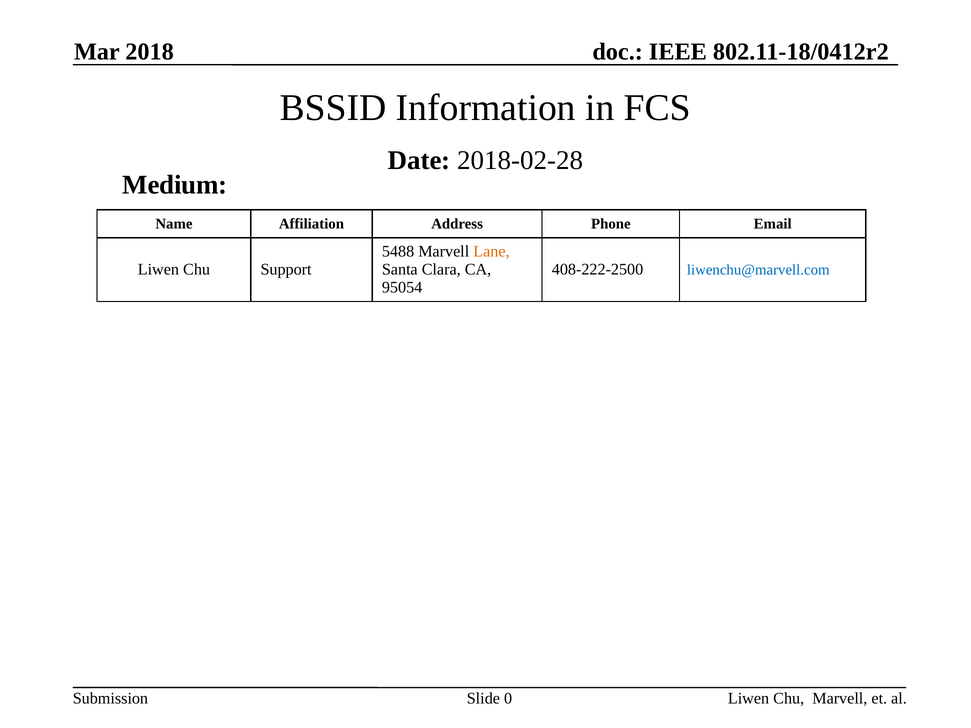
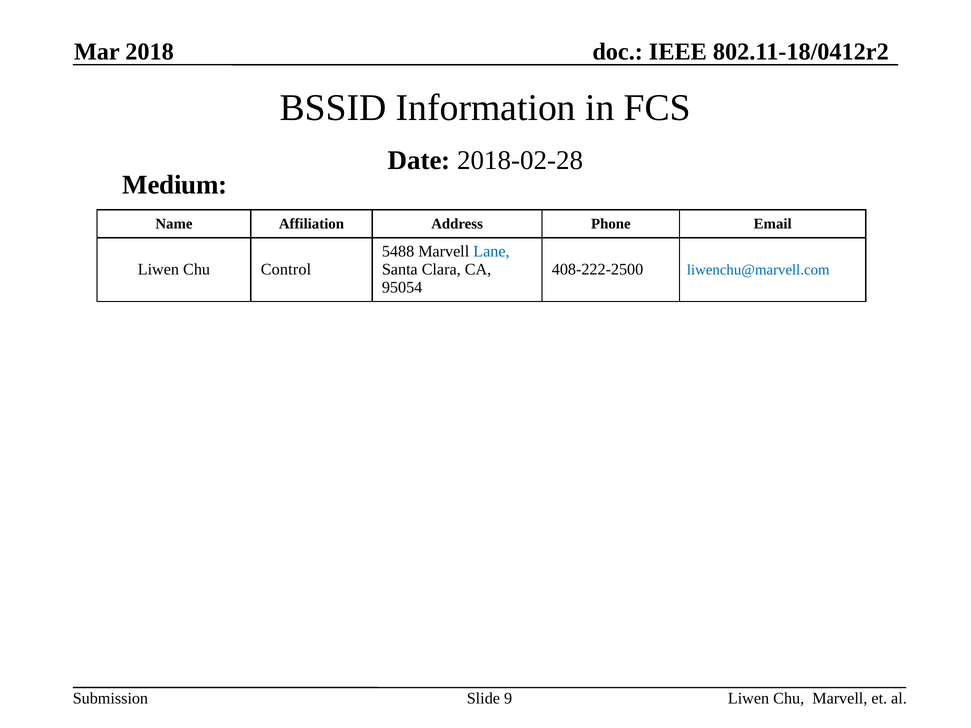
Lane colour: orange -> blue
Support: Support -> Control
0: 0 -> 9
